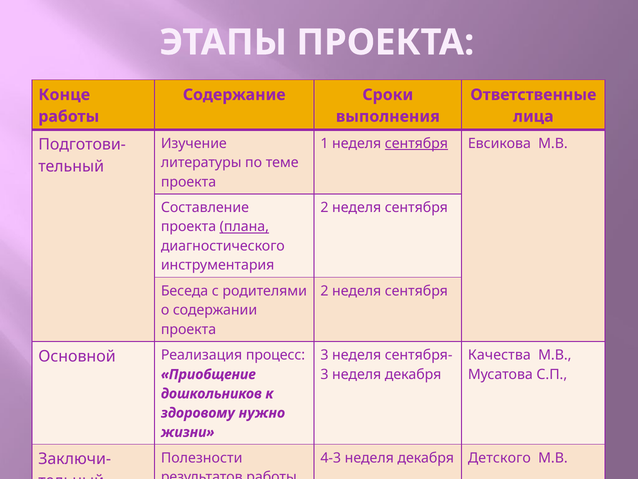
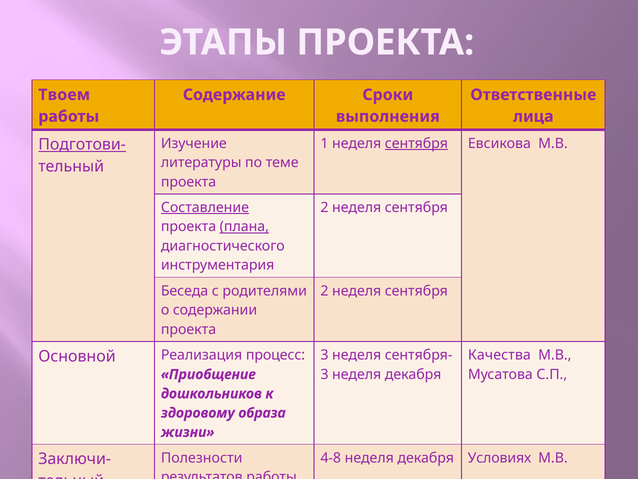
Конце: Конце -> Твоем
Подготови- underline: none -> present
Составление underline: none -> present
нужно: нужно -> образа
4-3: 4-3 -> 4-8
Детского: Детского -> Условиях
